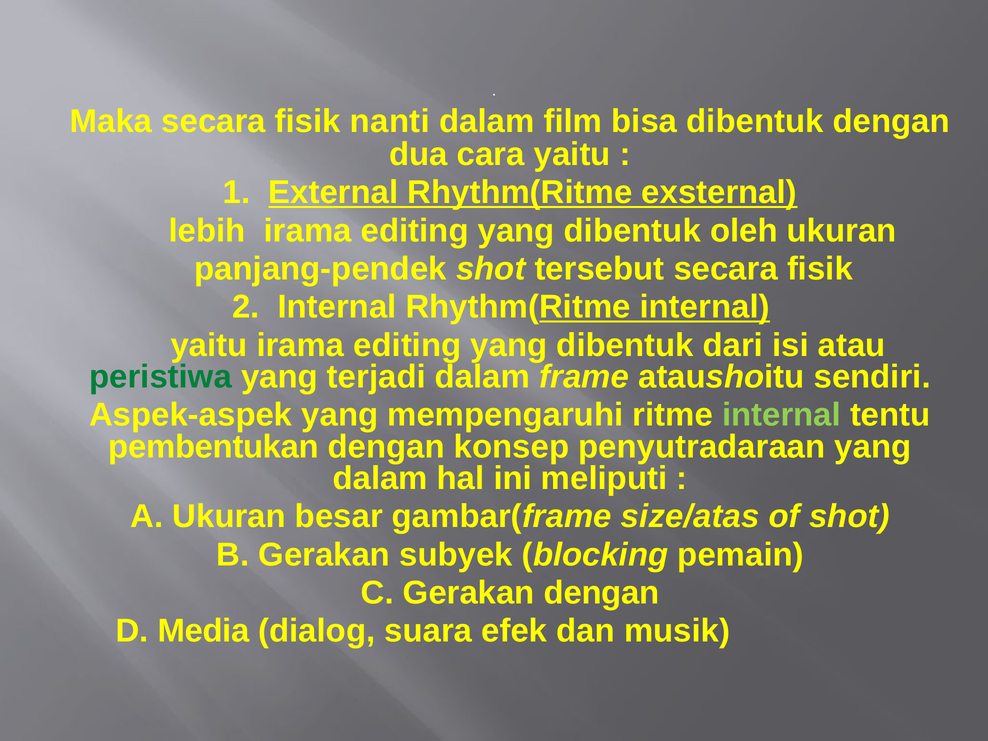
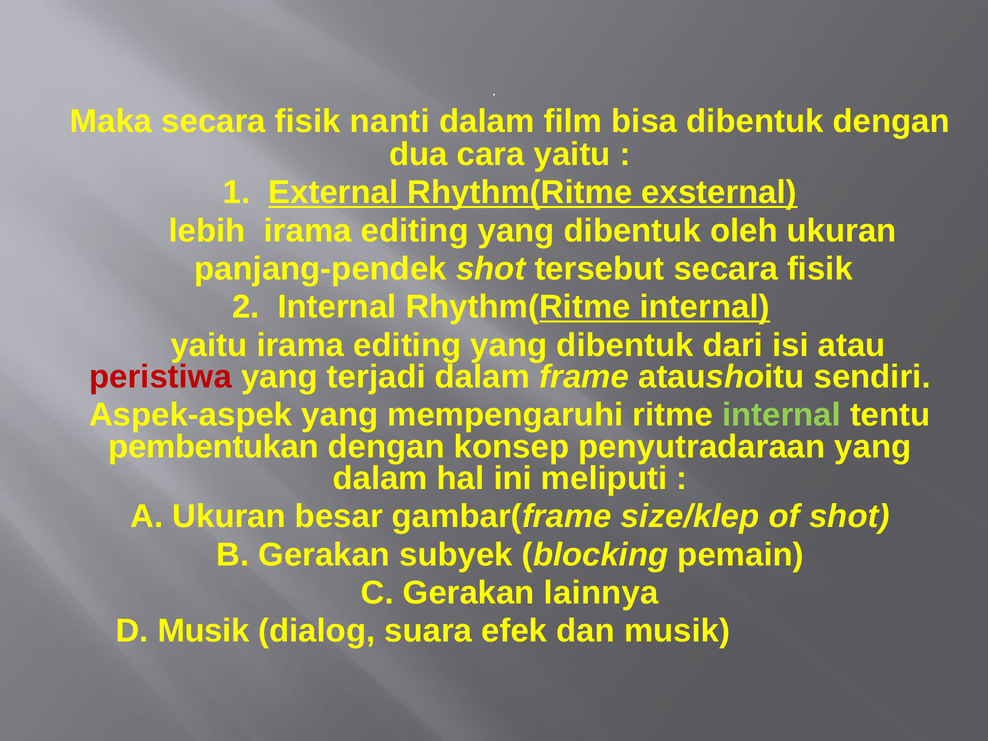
peristiwa colour: green -> red
size/atas: size/atas -> size/klep
Gerakan dengan: dengan -> lainnya
D Media: Media -> Musik
